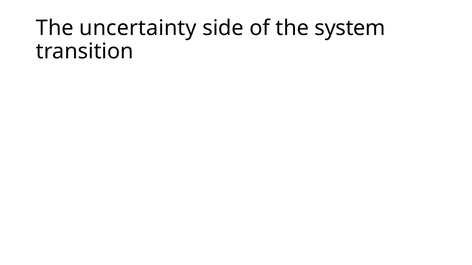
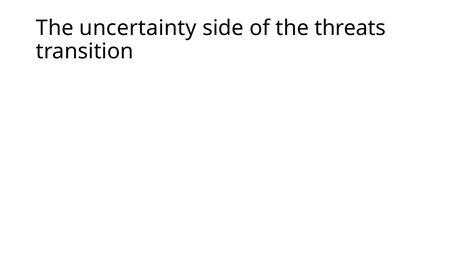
system: system -> threats
